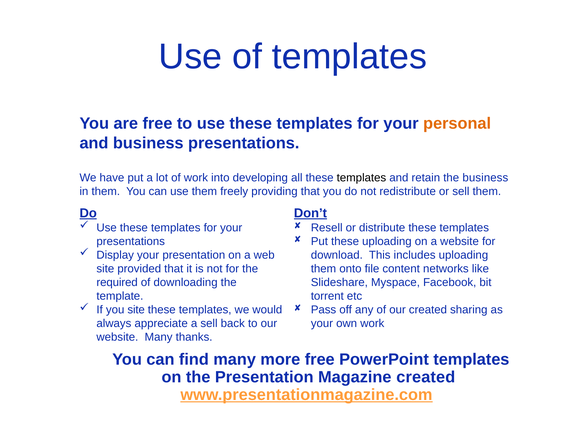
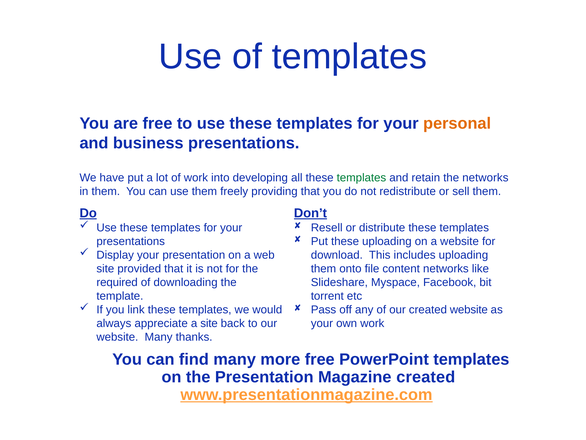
templates at (361, 178) colour: black -> green
the business: business -> networks
you site: site -> link
created sharing: sharing -> website
a sell: sell -> site
